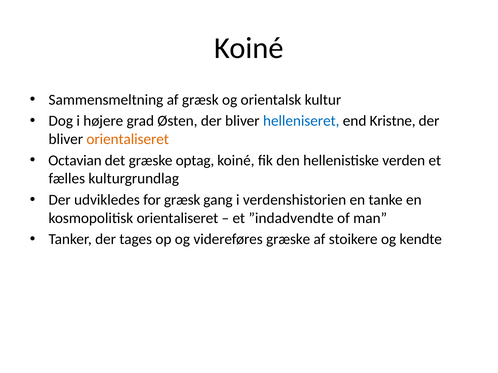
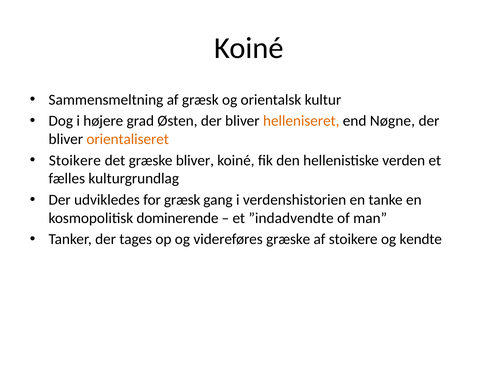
helleniseret colour: blue -> orange
Kristne: Kristne -> Nøgne
Octavian at (75, 161): Octavian -> Stoikere
græske optag: optag -> bliver
kosmopolitisk orientaliseret: orientaliseret -> dominerende
